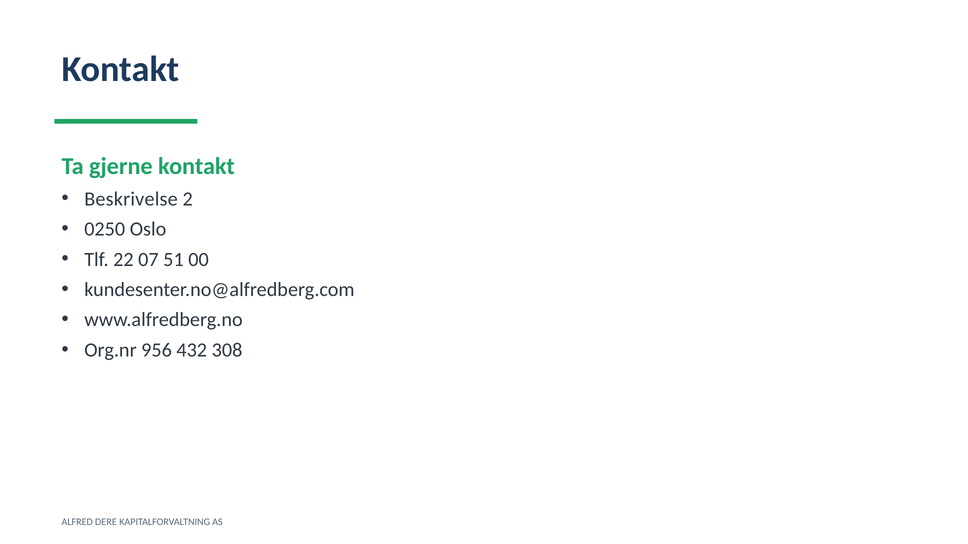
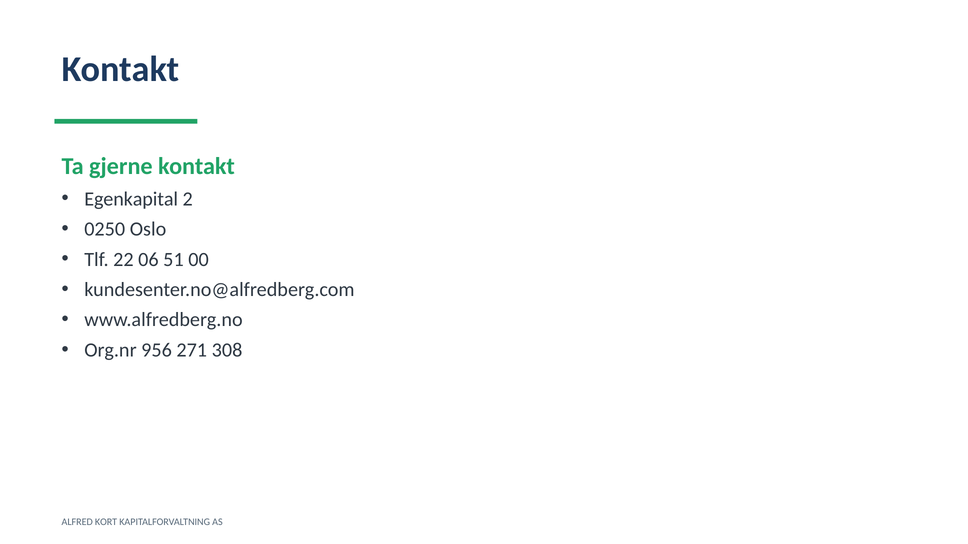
Beskrivelse: Beskrivelse -> Egenkapital
07: 07 -> 06
432: 432 -> 271
DERE: DERE -> KORT
